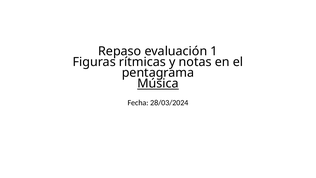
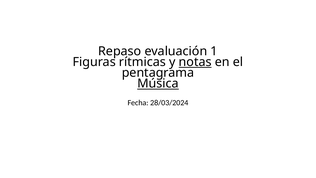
notas underline: none -> present
